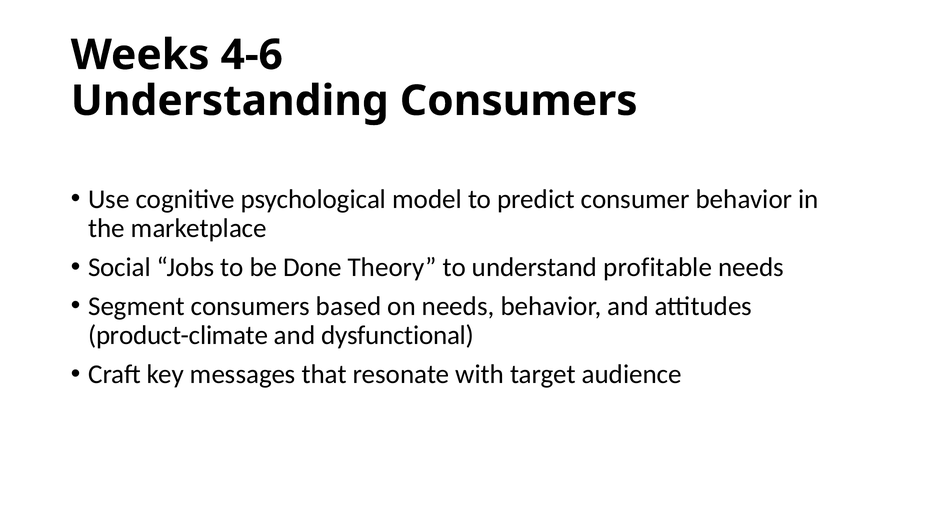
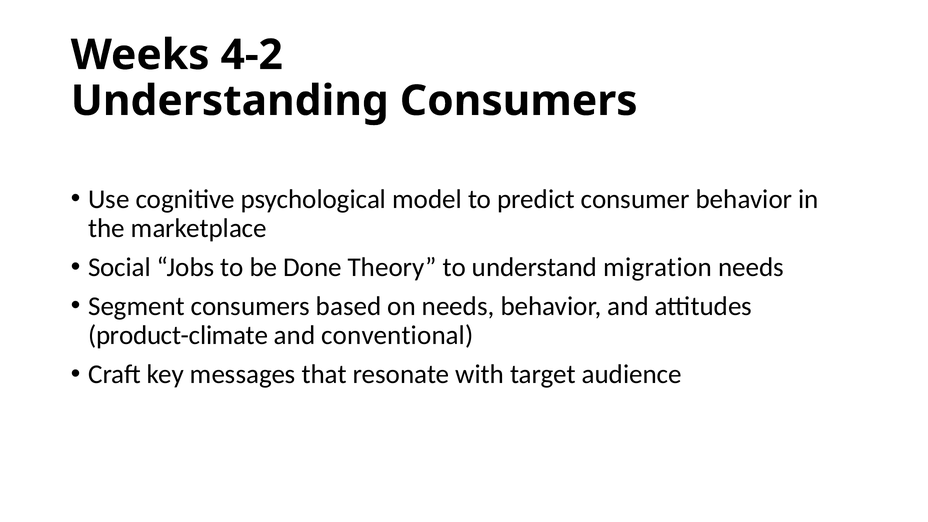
4-6: 4-6 -> 4-2
profitable: profitable -> migration
dysfunctional: dysfunctional -> conventional
